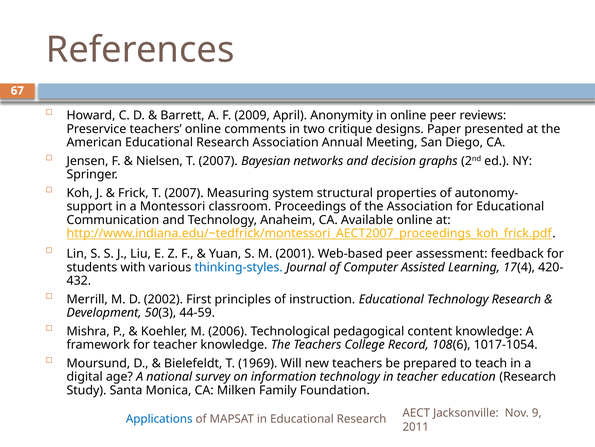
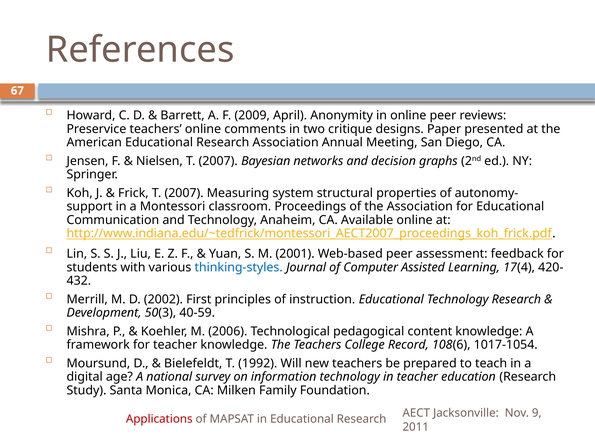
44-59: 44-59 -> 40-59
1969: 1969 -> 1992
Applications colour: blue -> red
